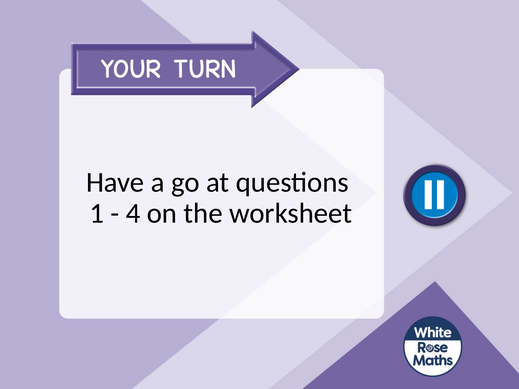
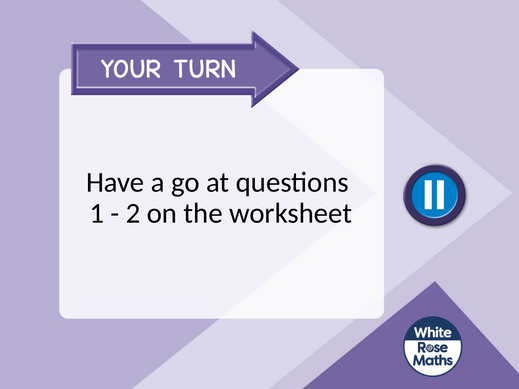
4: 4 -> 2
